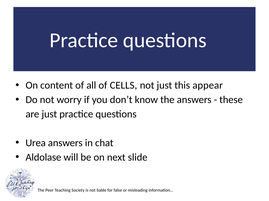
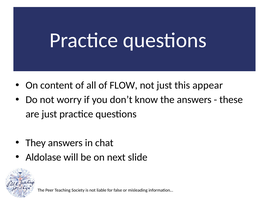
CELLS: CELLS -> FLOW
Urea: Urea -> They
